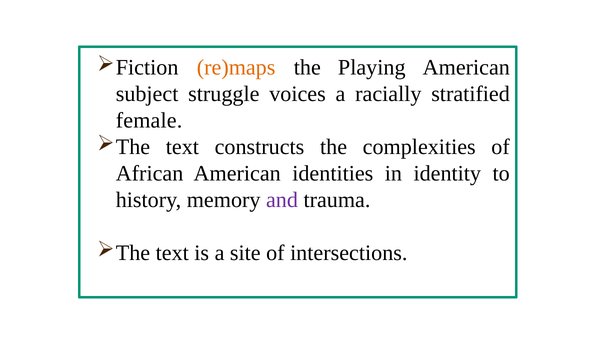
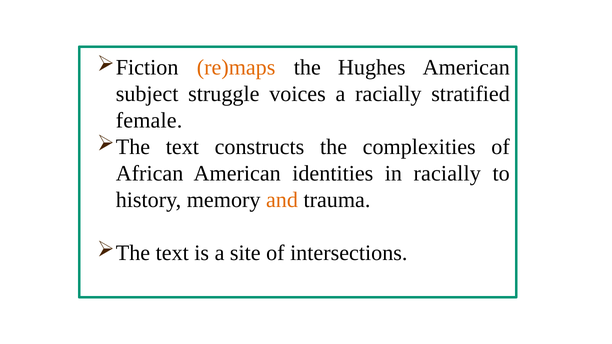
Playing: Playing -> Hughes
in identity: identity -> racially
and colour: purple -> orange
